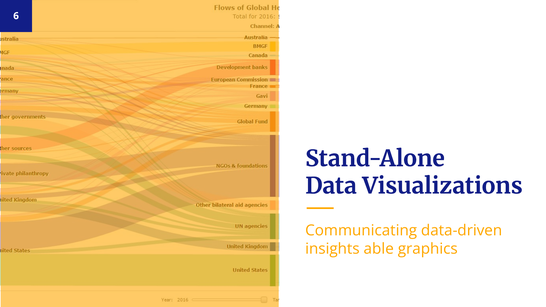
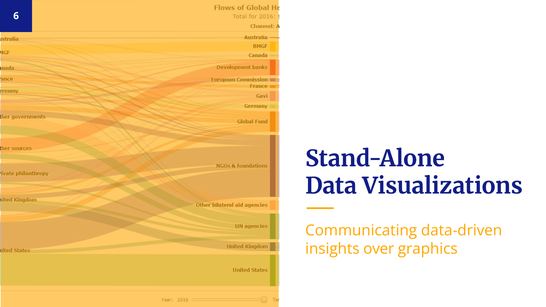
able: able -> over
